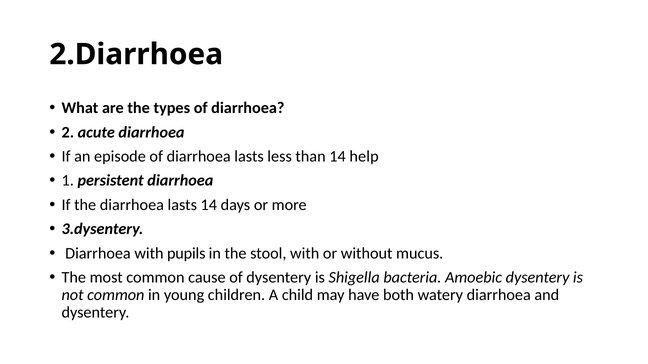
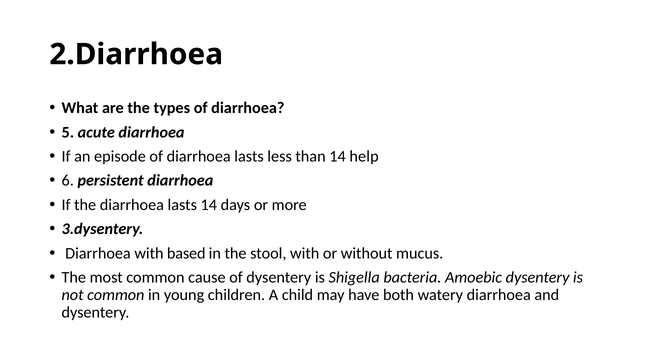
2: 2 -> 5
1: 1 -> 6
pupils: pupils -> based
